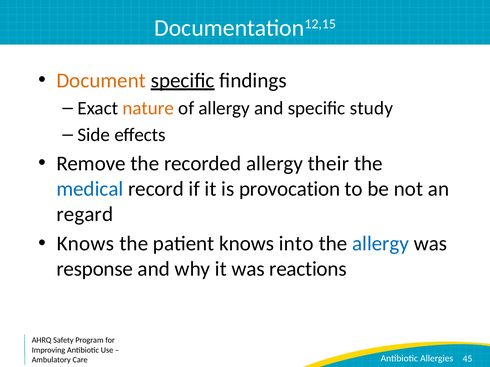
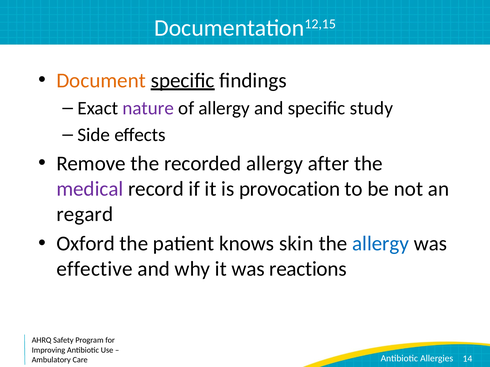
nature colour: orange -> purple
their: their -> after
medical colour: blue -> purple
Knows at (85, 244): Knows -> Oxford
into: into -> skin
response: response -> effective
45: 45 -> 14
